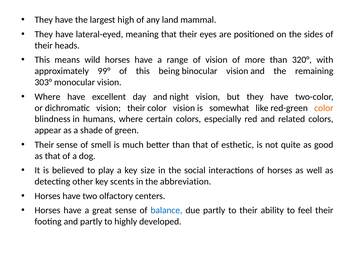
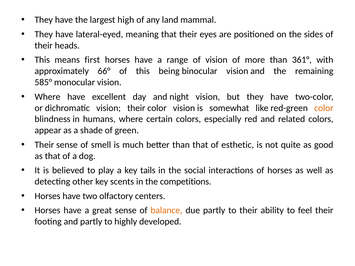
wild: wild -> first
320°: 320° -> 361°
99°: 99° -> 66°
303°: 303° -> 585°
size: size -> tails
abbreviation: abbreviation -> competitions
balance colour: blue -> orange
